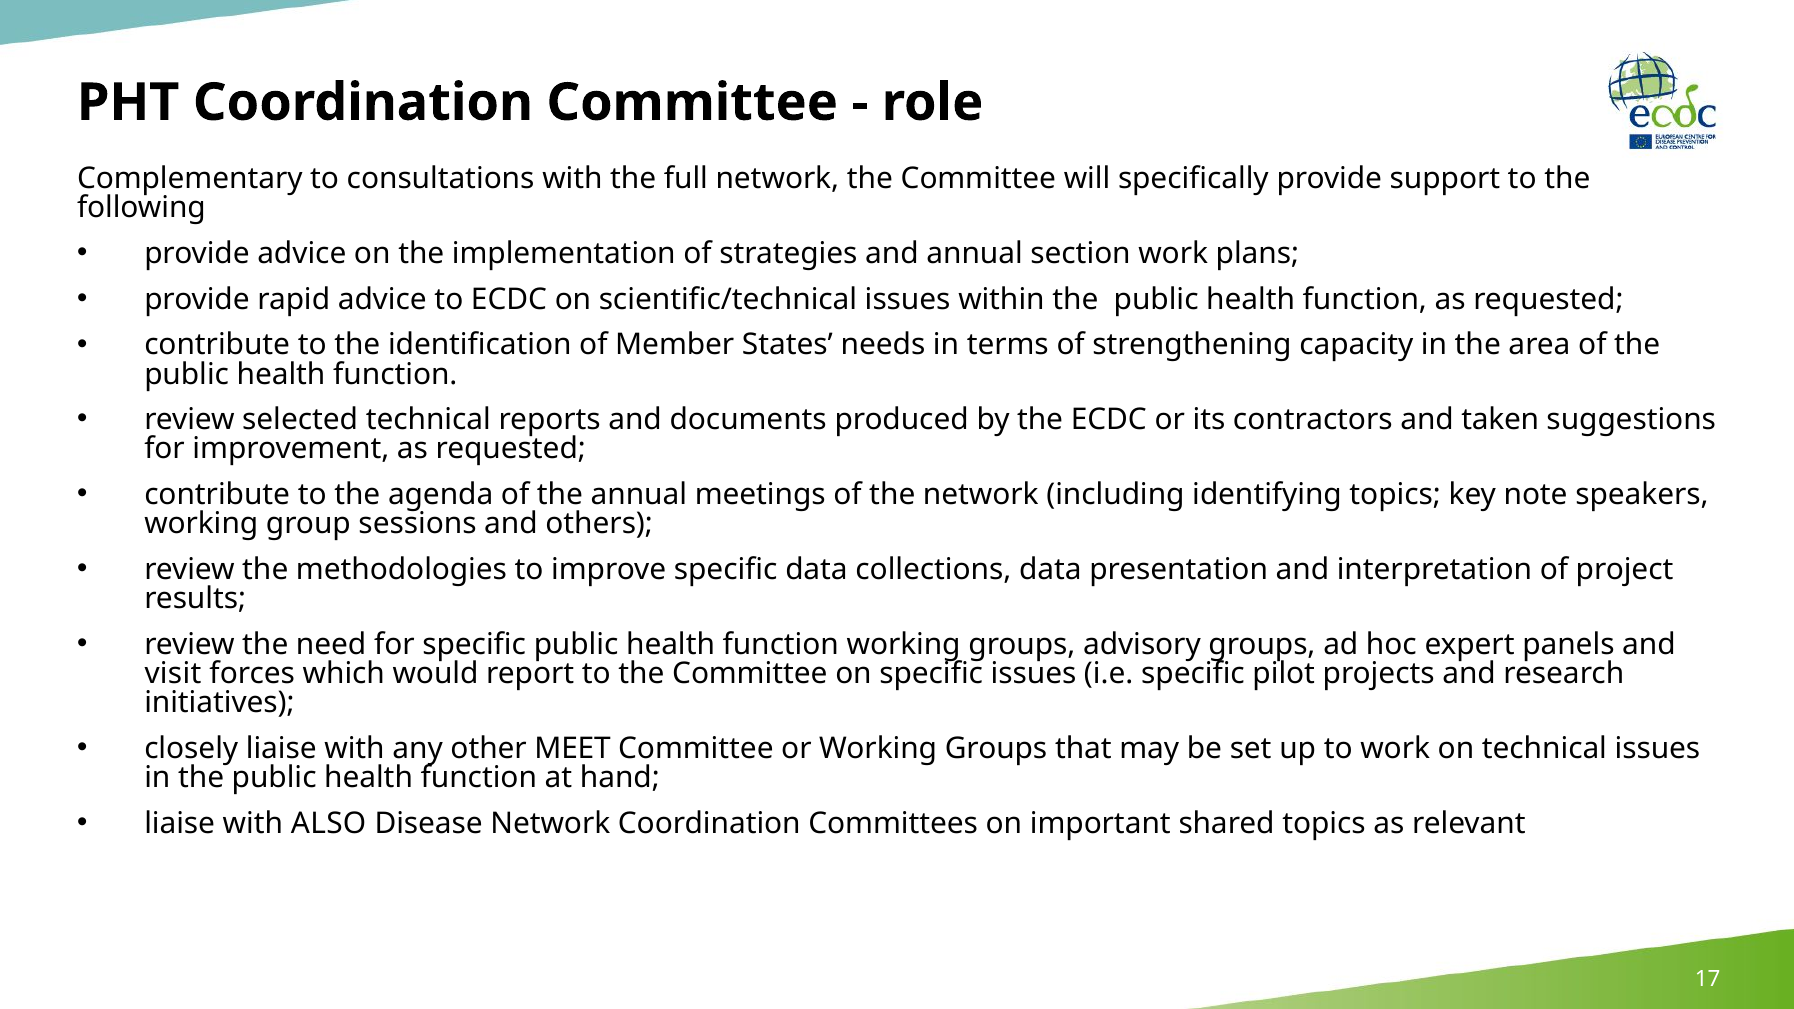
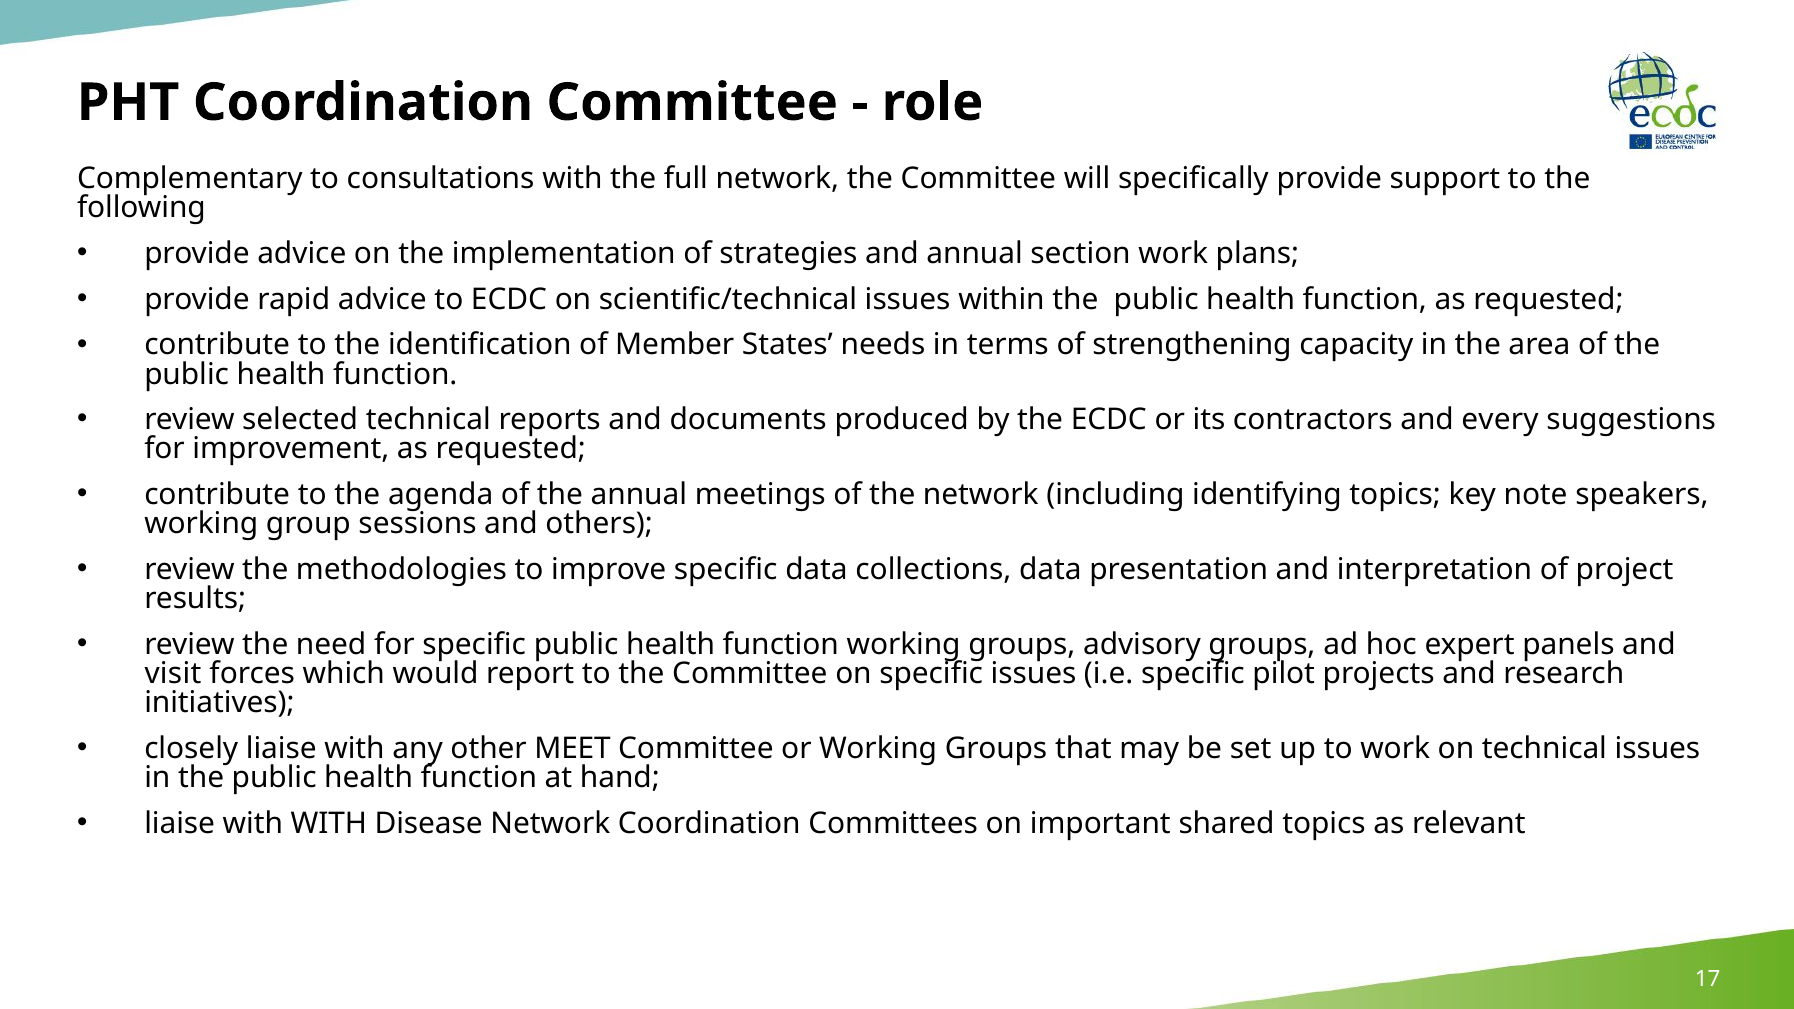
taken: taken -> every
with ALSO: ALSO -> WITH
